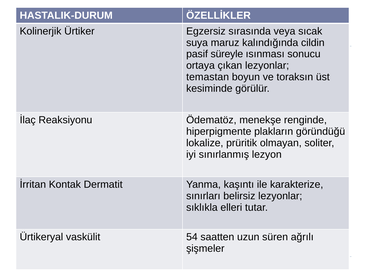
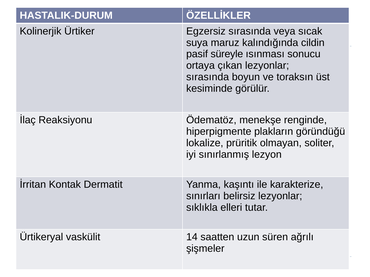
temastan at (208, 77): temastan -> sırasında
54: 54 -> 14
